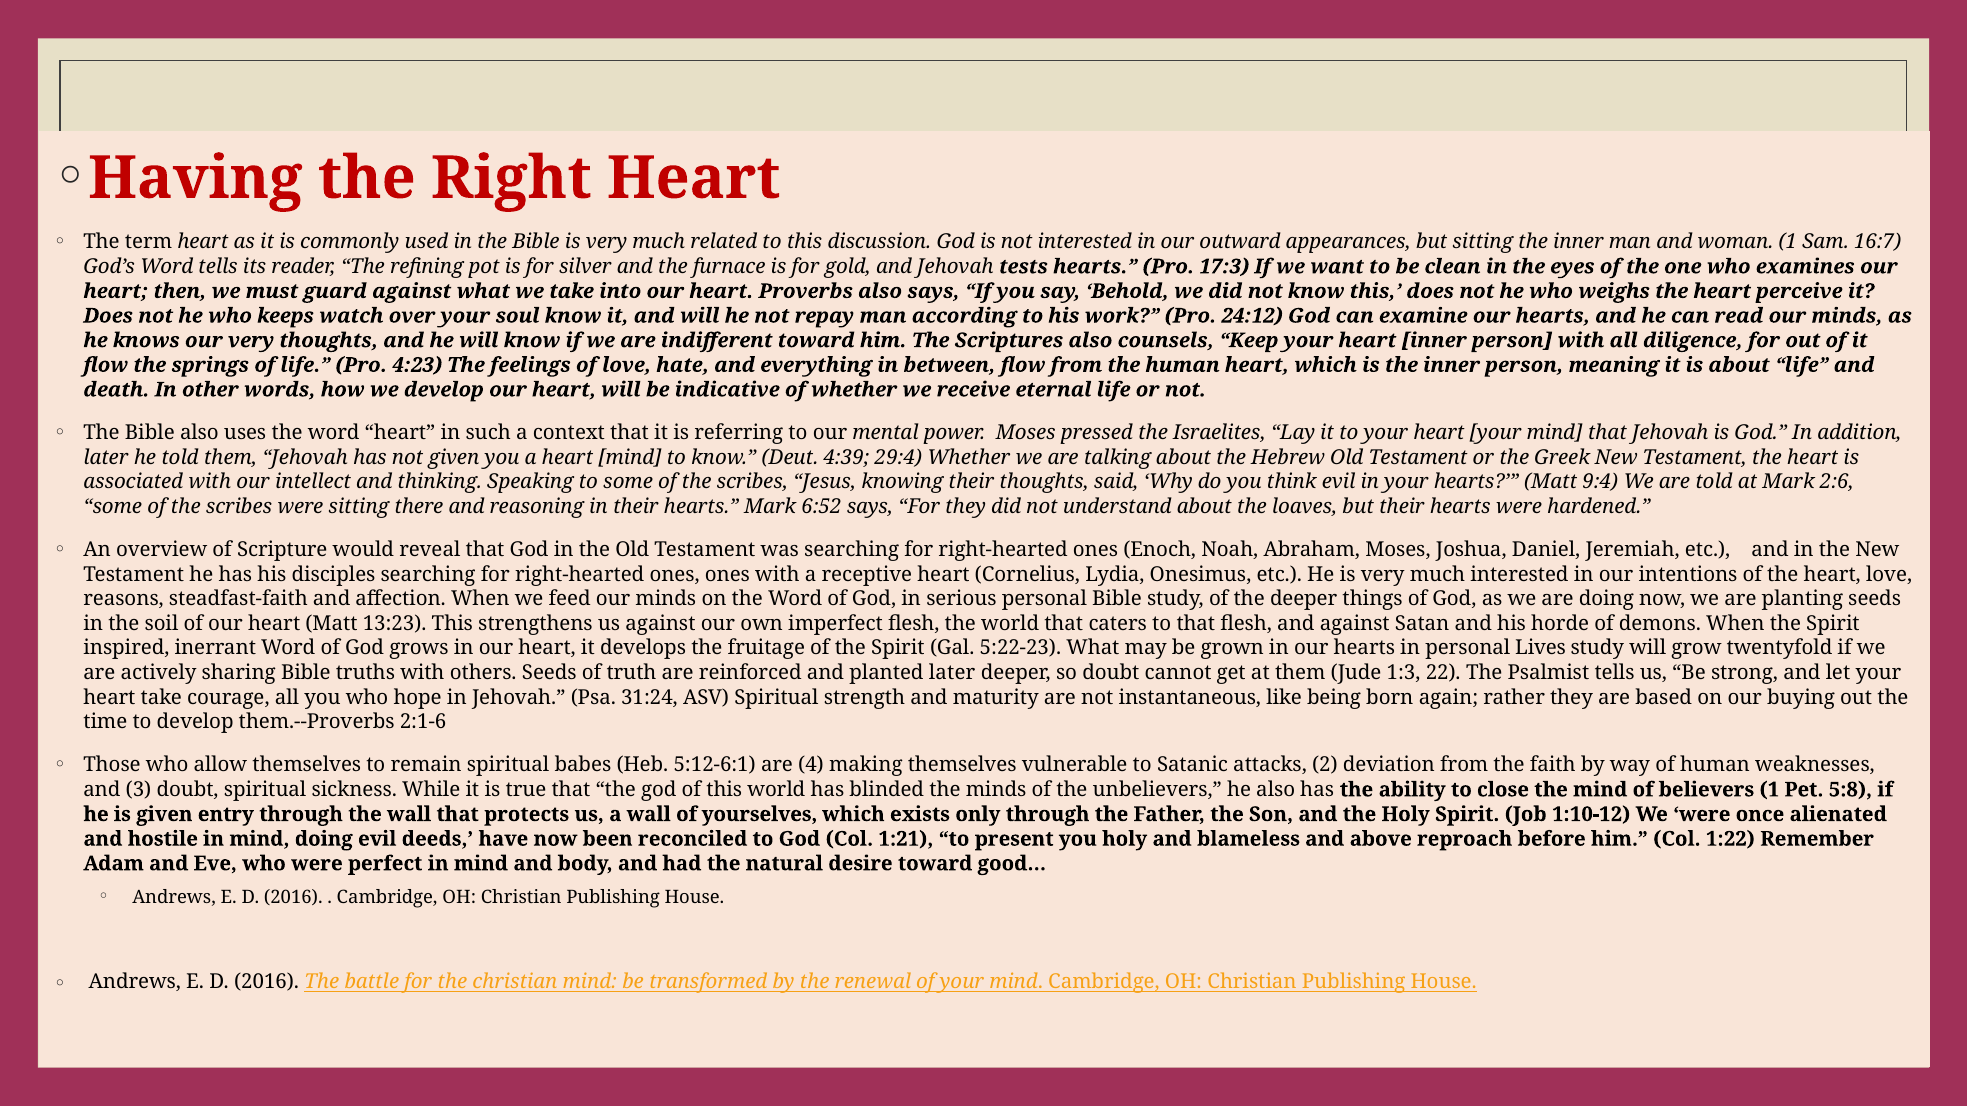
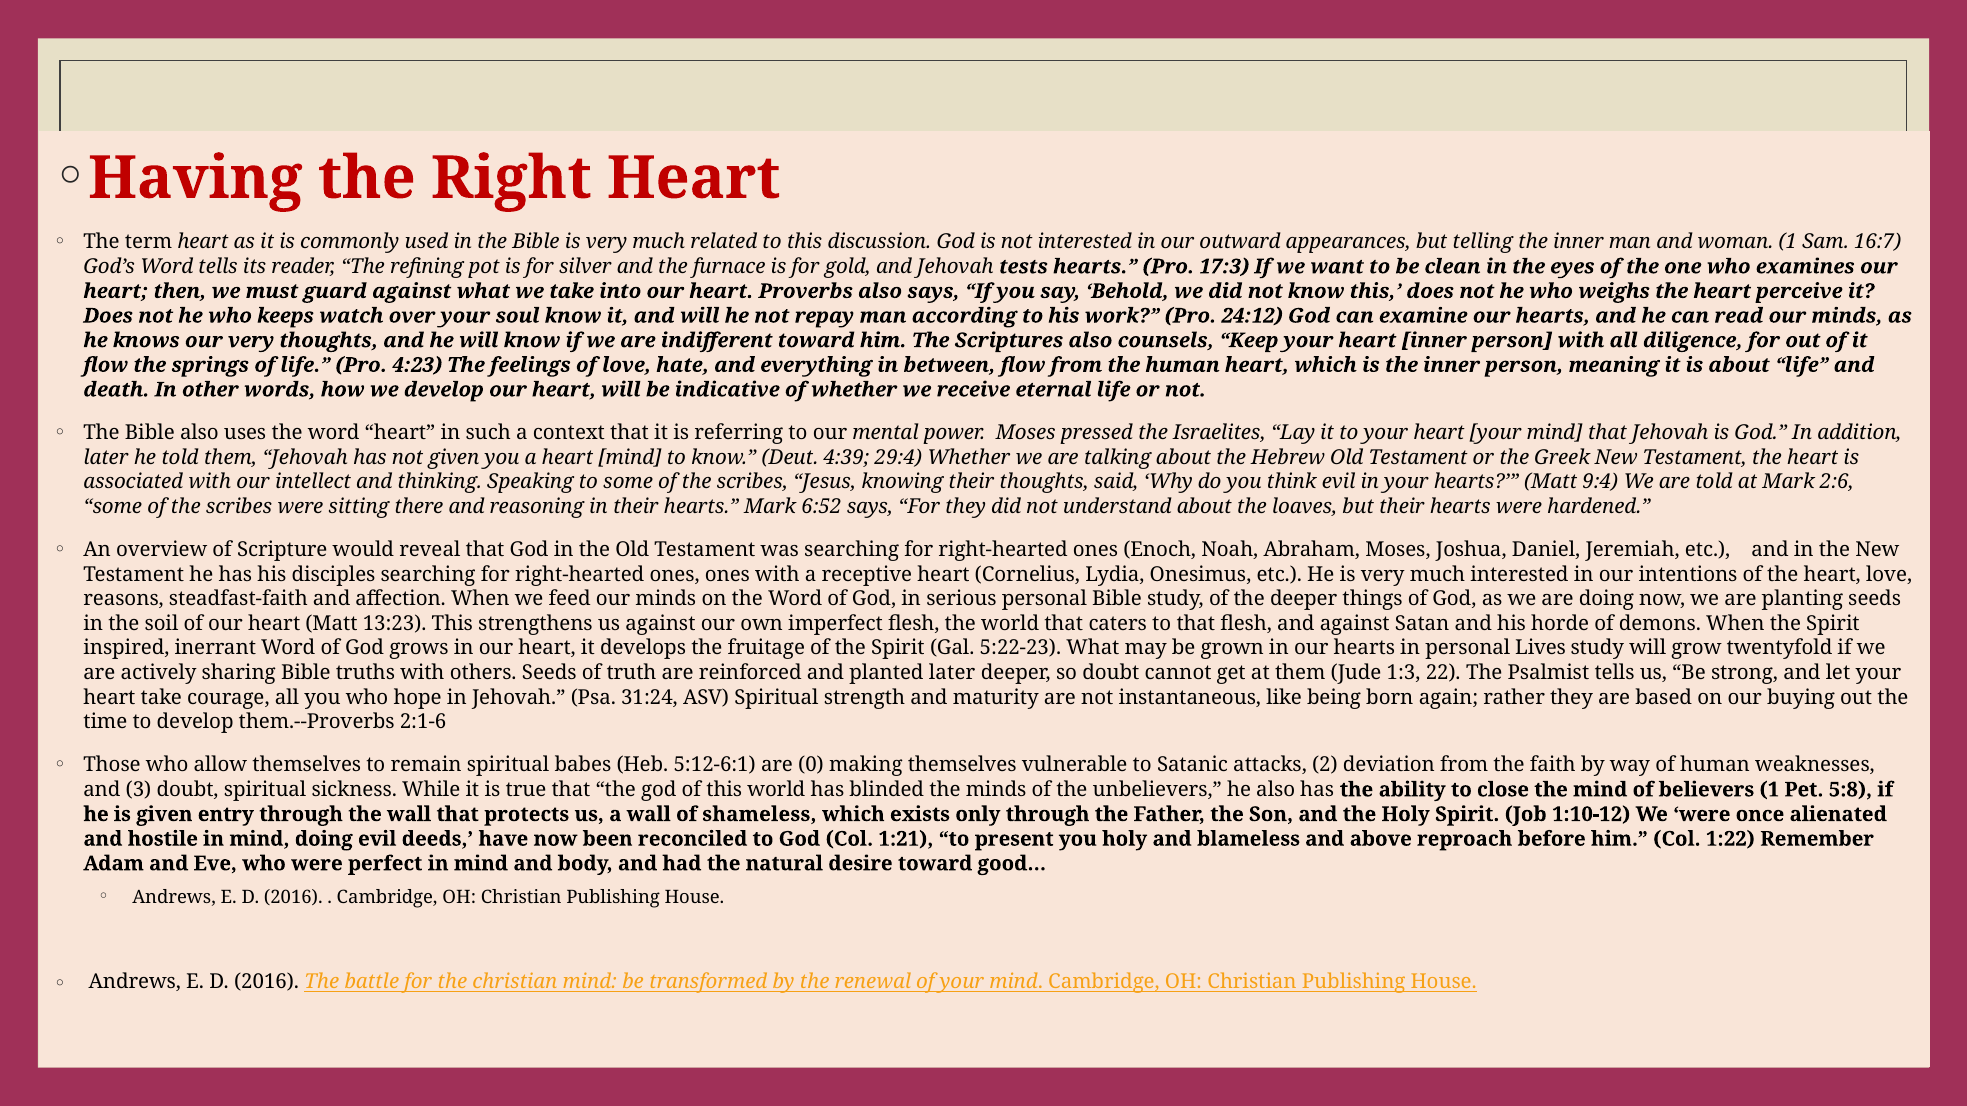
but sitting: sitting -> telling
4: 4 -> 0
yourselves: yourselves -> shameless
